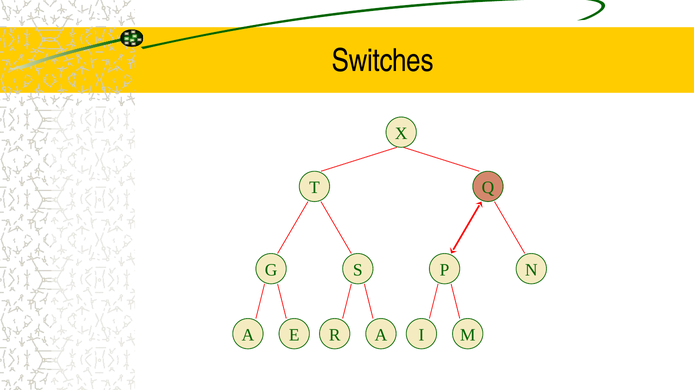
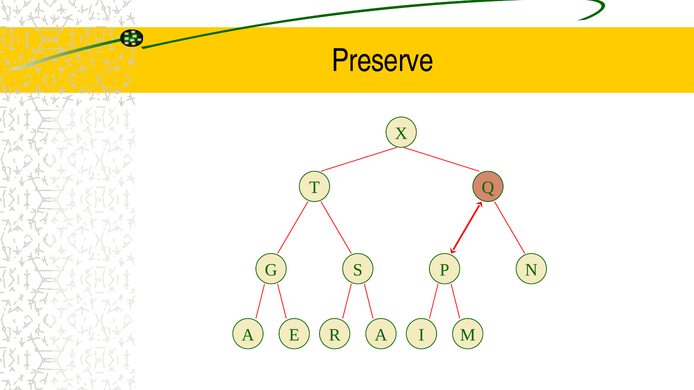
Switches: Switches -> Preserve
